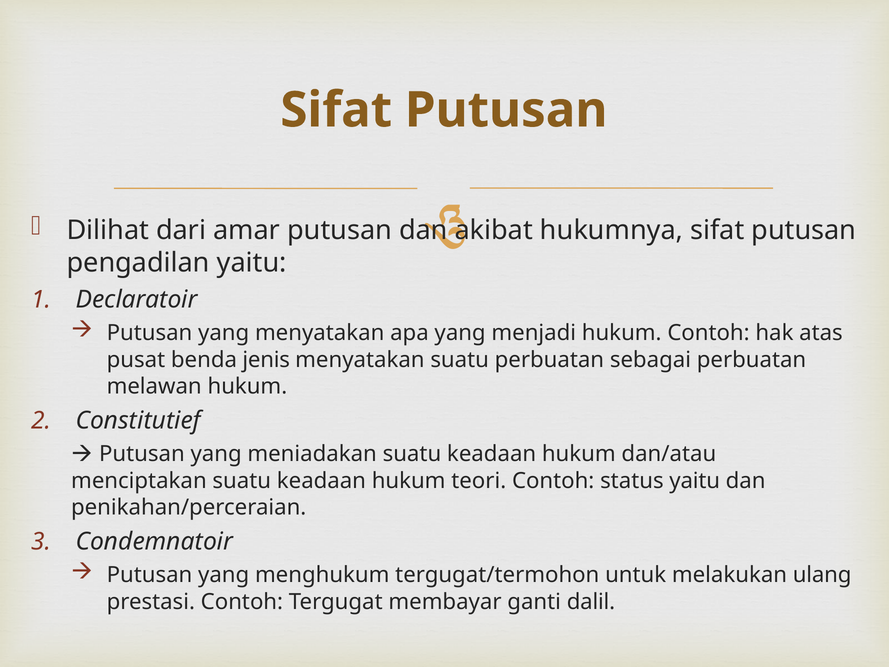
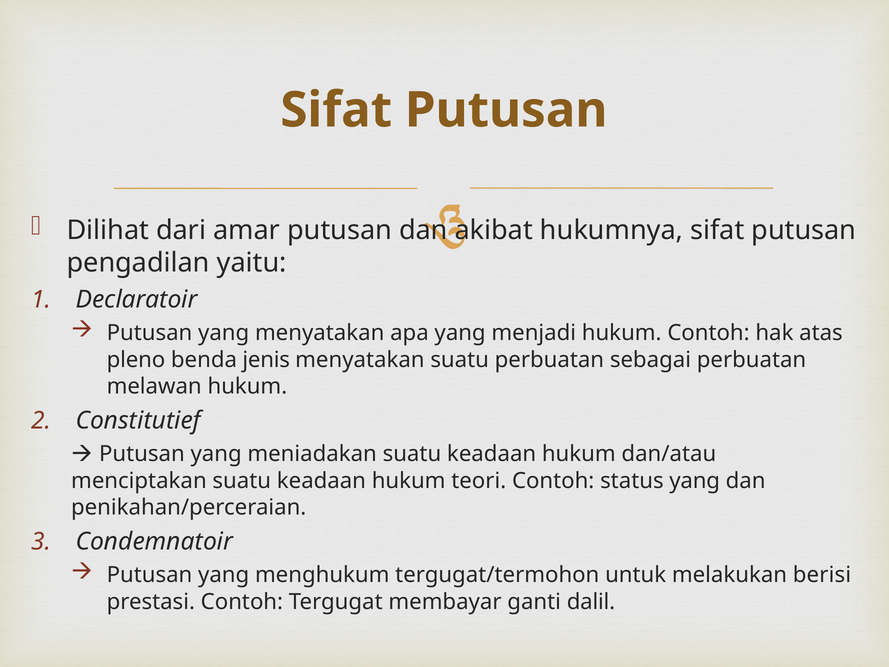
pusat: pusat -> pleno
status yaitu: yaitu -> yang
ulang: ulang -> berisi
